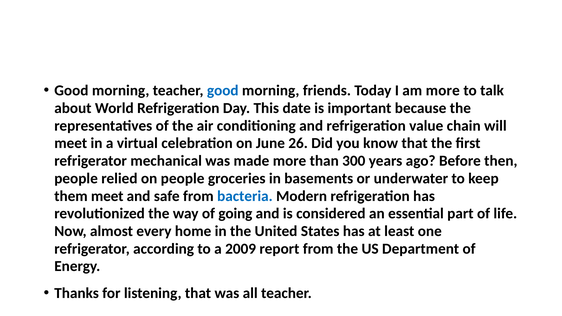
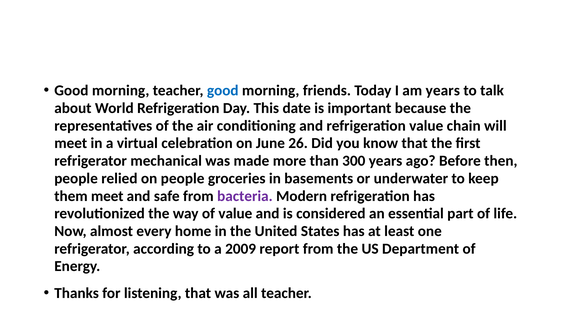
am more: more -> years
bacteria colour: blue -> purple
of going: going -> value
